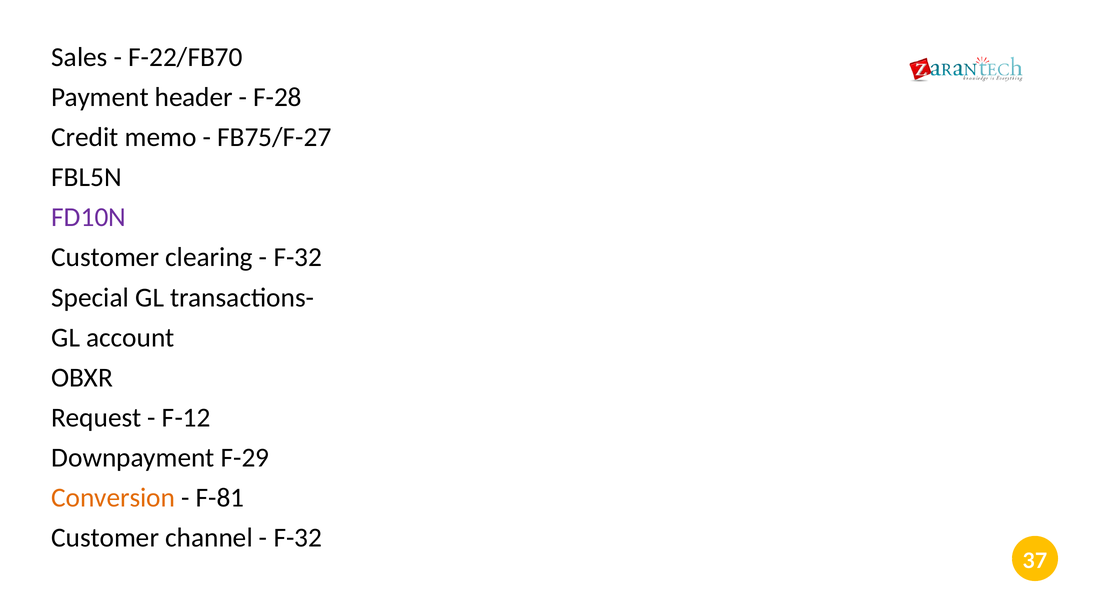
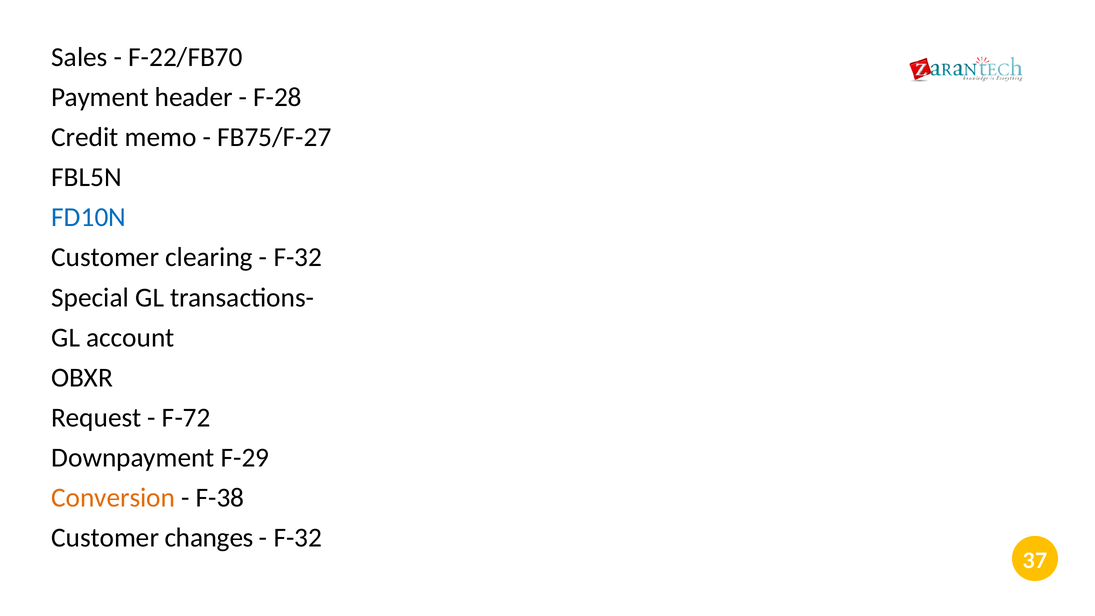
FD10N colour: purple -> blue
F-12: F-12 -> F-72
F-81: F-81 -> F-38
channel: channel -> changes
